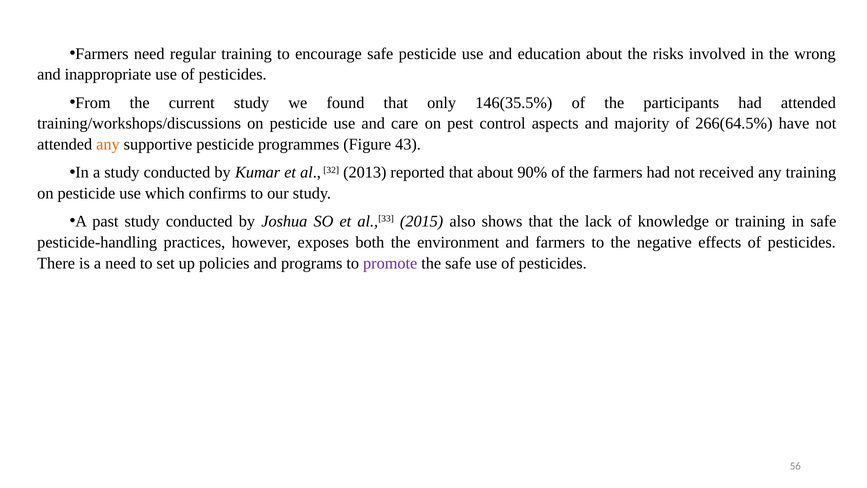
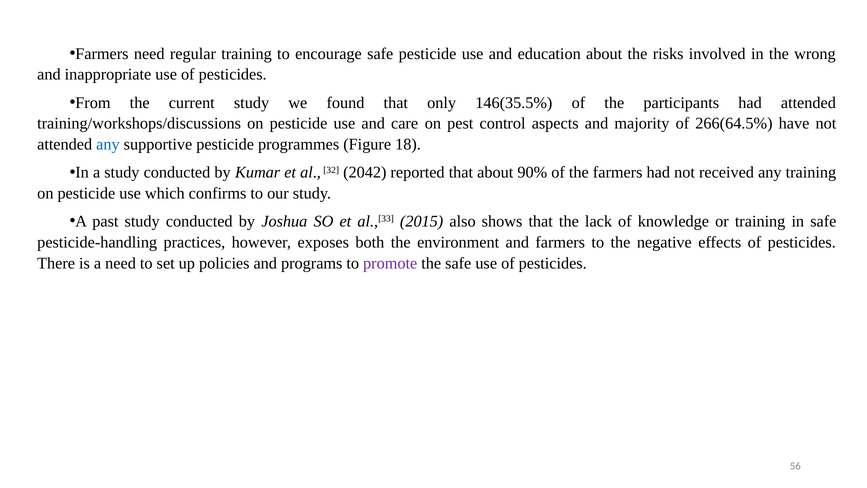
any at (108, 144) colour: orange -> blue
43: 43 -> 18
2013: 2013 -> 2042
